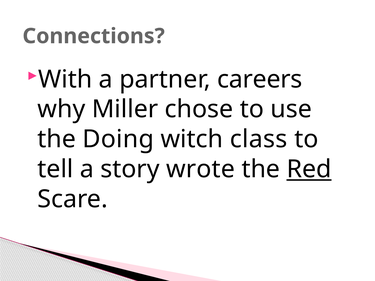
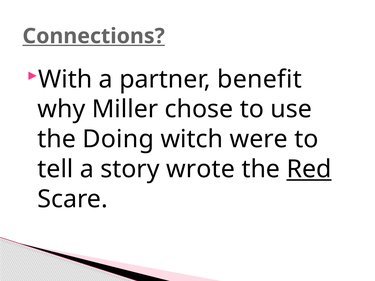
Connections underline: none -> present
careers: careers -> benefit
class: class -> were
